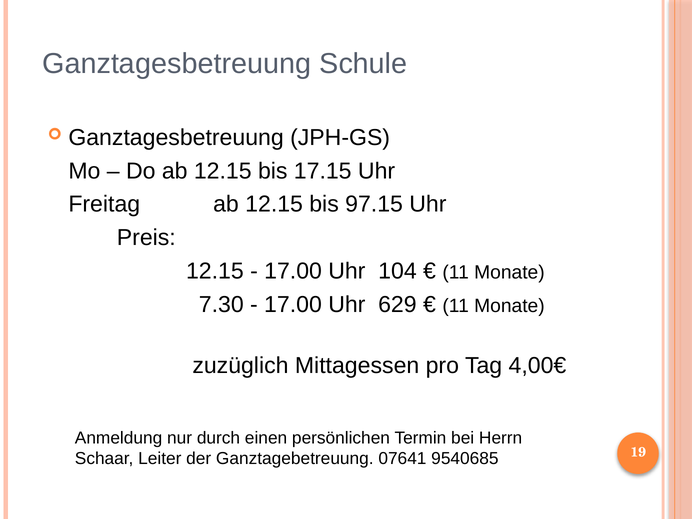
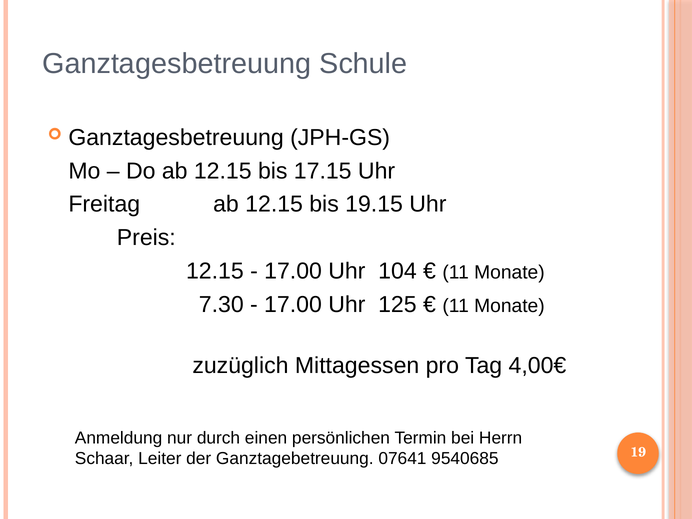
97.15: 97.15 -> 19.15
629: 629 -> 125
